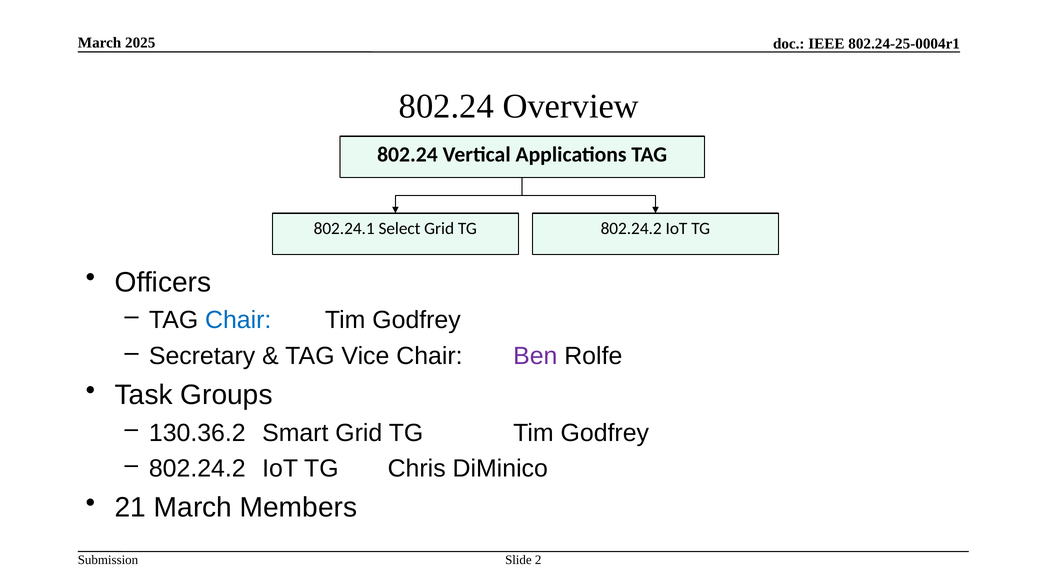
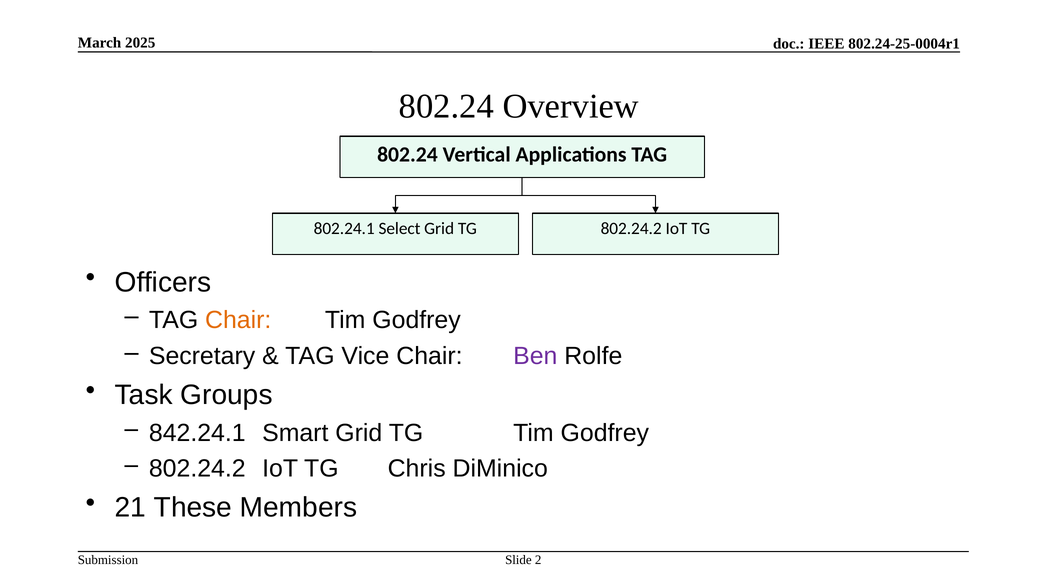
Chair at (238, 320) colour: blue -> orange
130.36.2: 130.36.2 -> 842.24.1
21 March: March -> These
